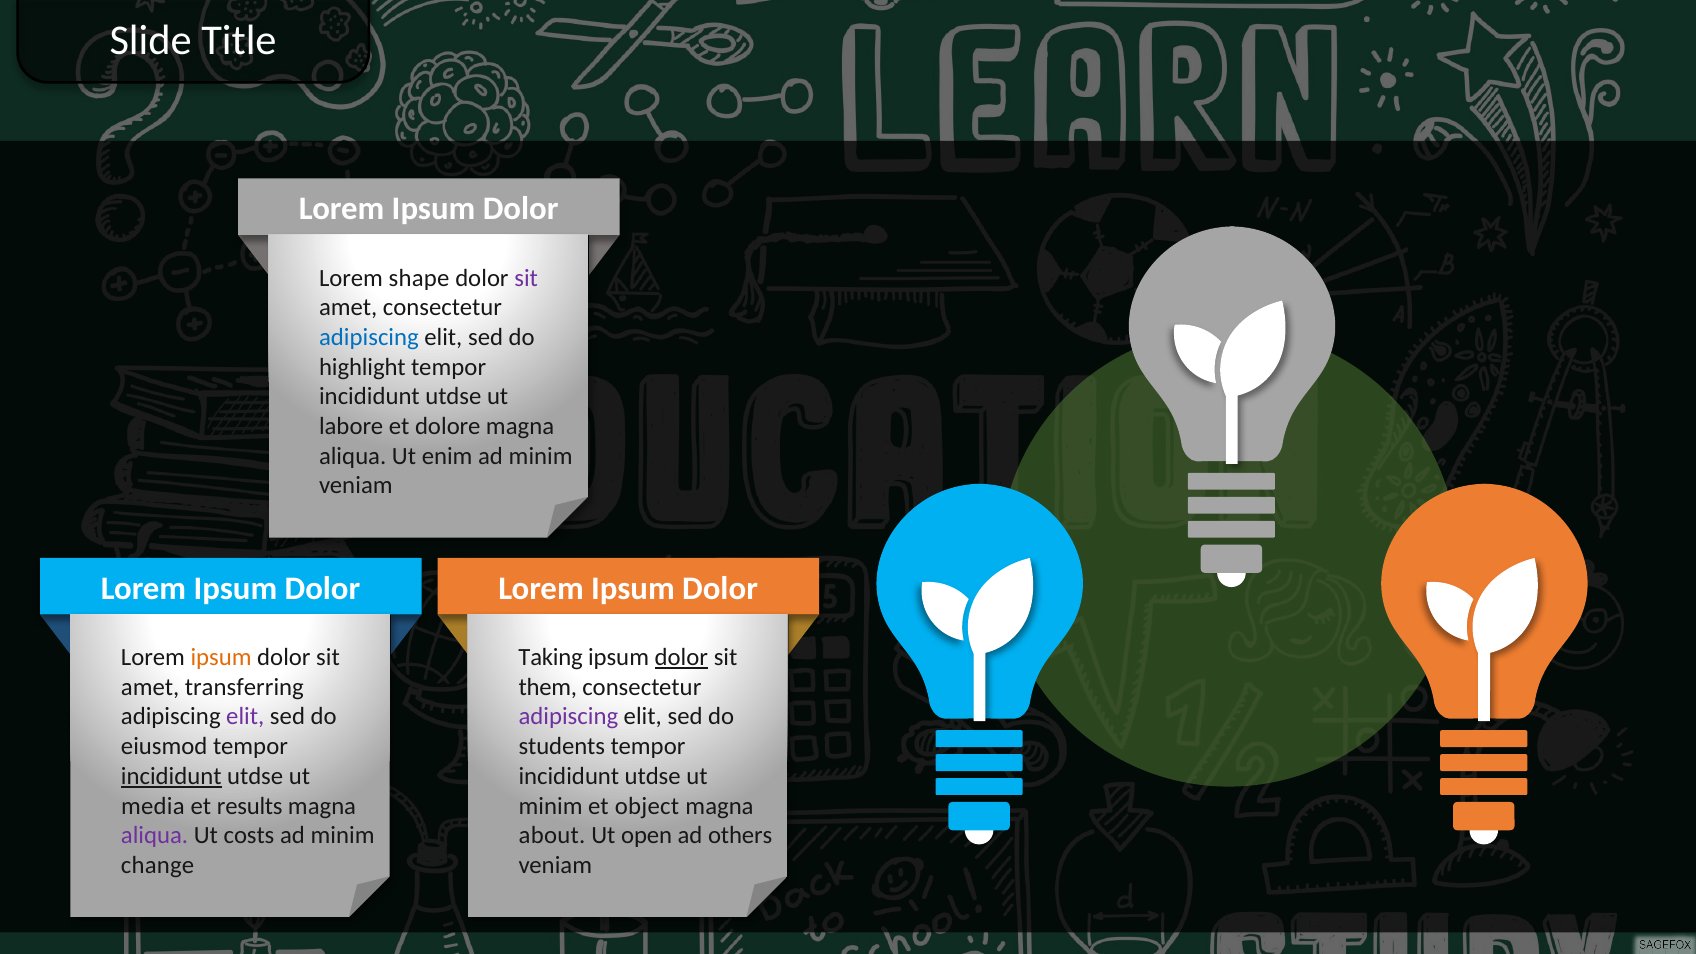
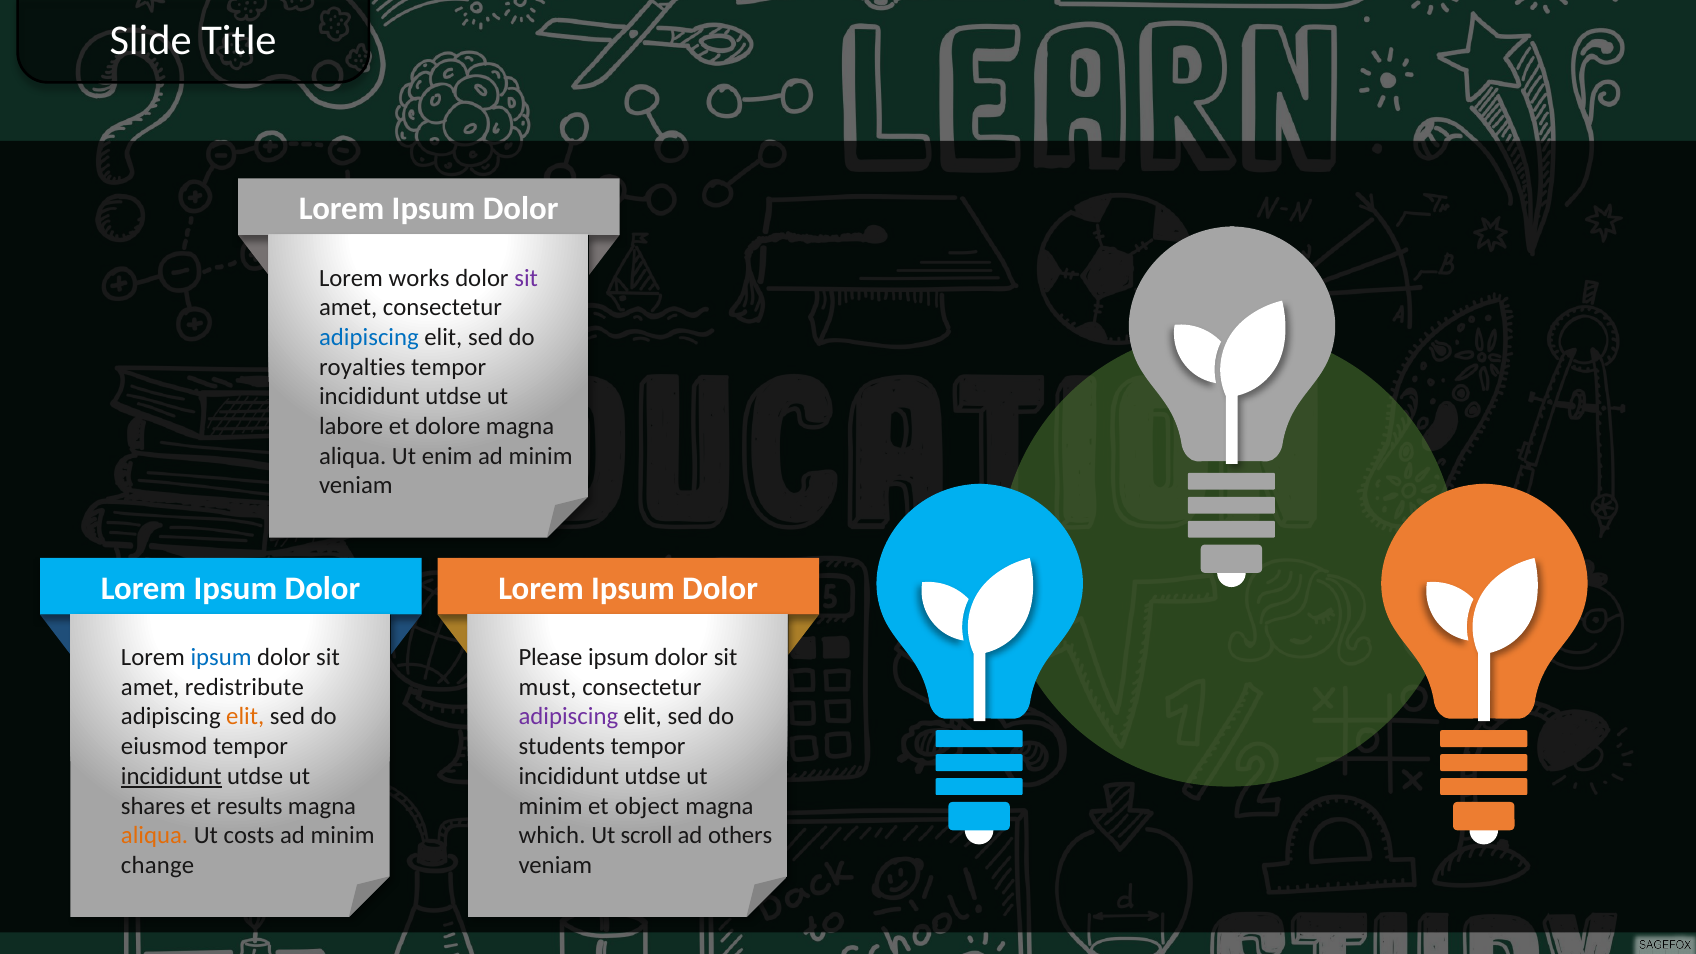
shape: shape -> works
highlight: highlight -> royalties
ipsum at (221, 657) colour: orange -> blue
Taking: Taking -> Please
dolor at (681, 657) underline: present -> none
transferring: transferring -> redistribute
them: them -> must
elit at (245, 717) colour: purple -> orange
media: media -> shares
aliqua at (155, 836) colour: purple -> orange
about: about -> which
open: open -> scroll
